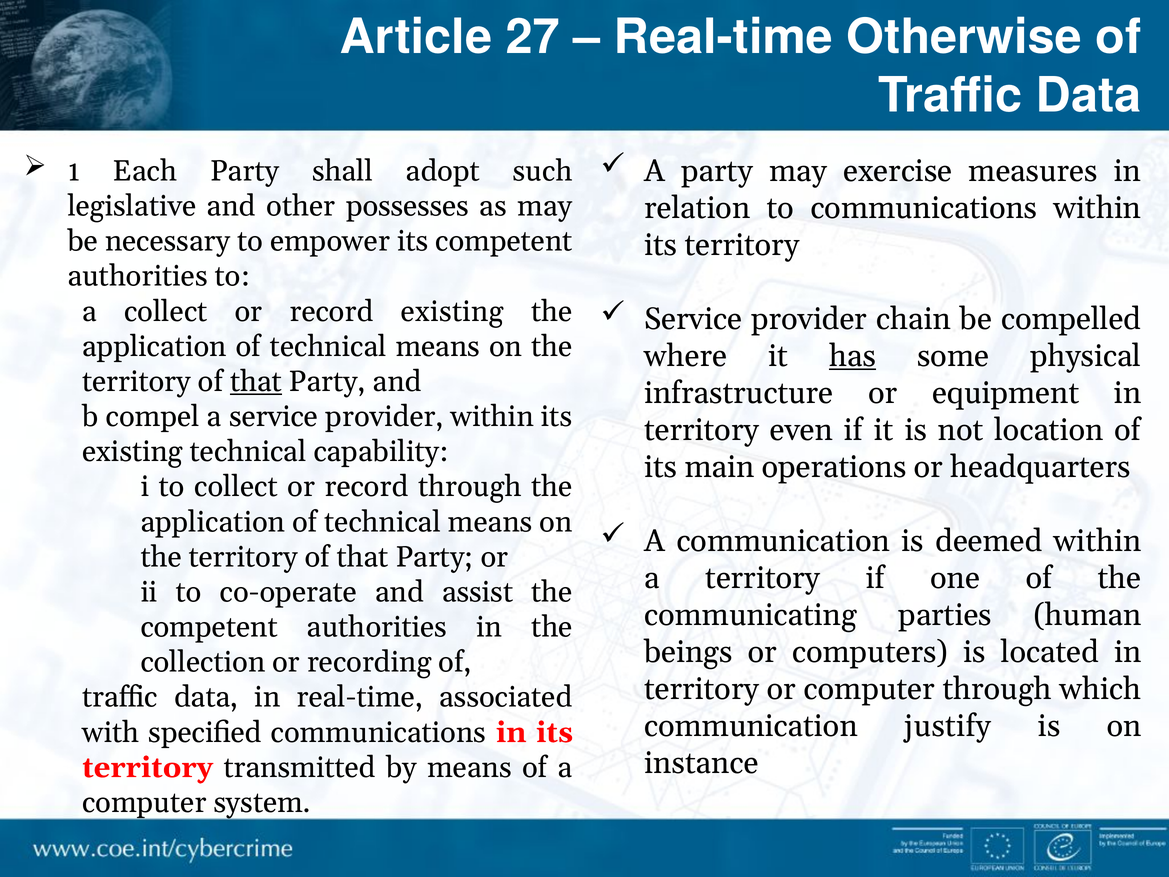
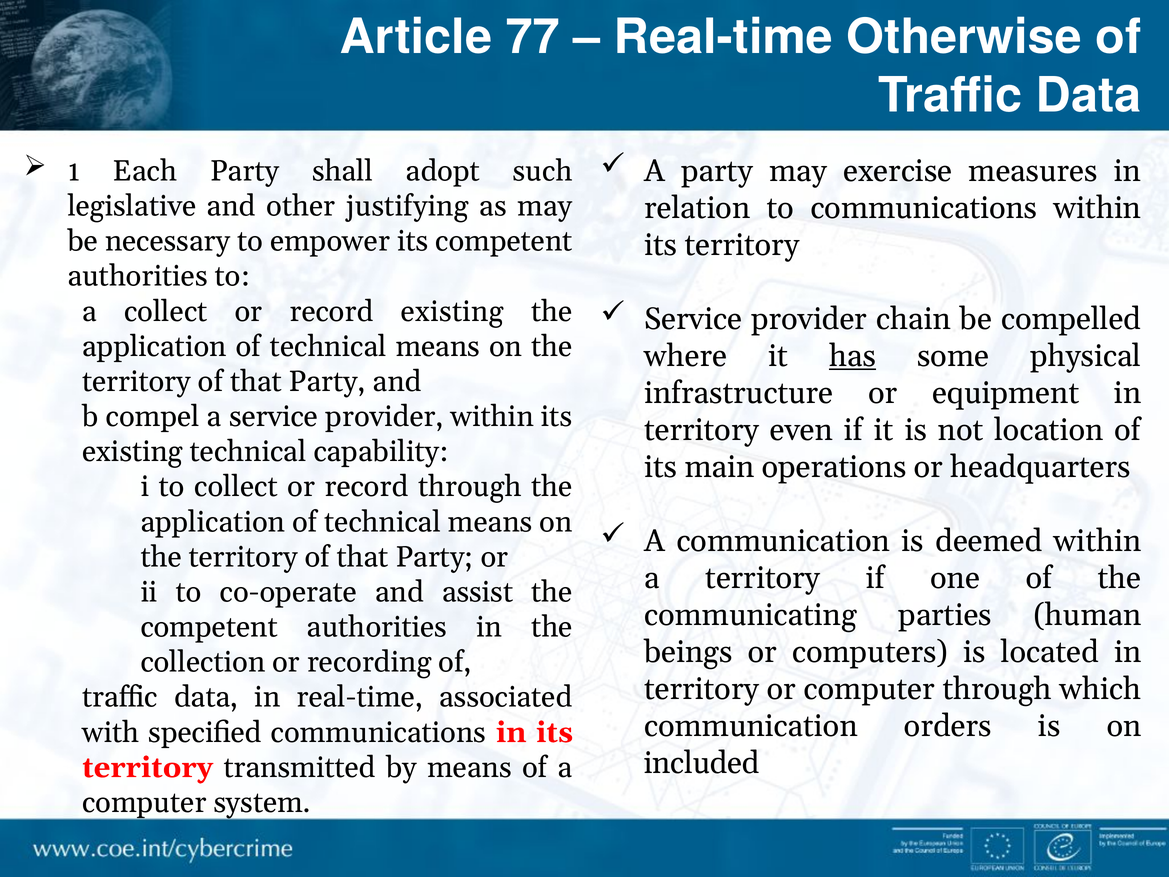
27: 27 -> 77
possesses: possesses -> justifying
that at (256, 381) underline: present -> none
justify: justify -> orders
instance: instance -> included
